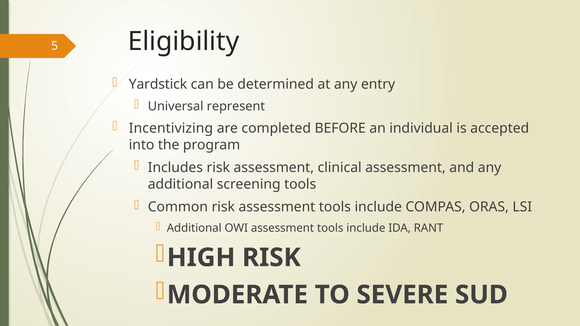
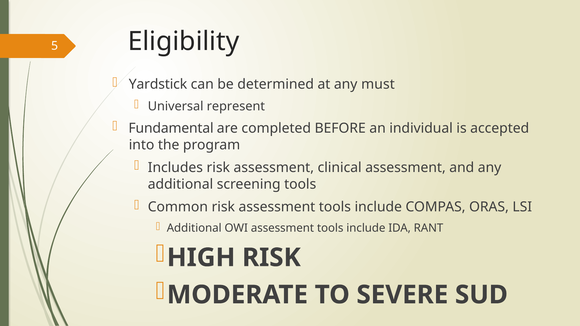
entry: entry -> must
Incentivizing: Incentivizing -> Fundamental
